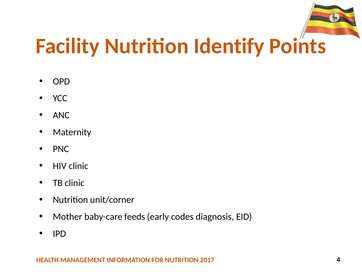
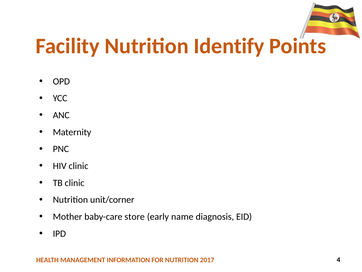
feeds: feeds -> store
codes: codes -> name
